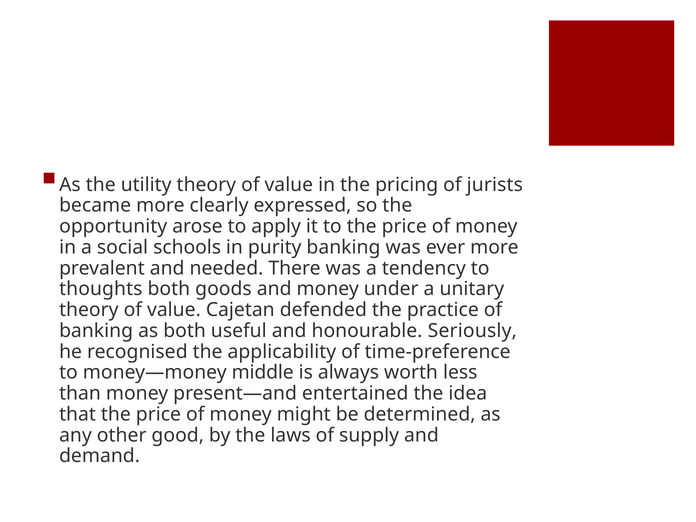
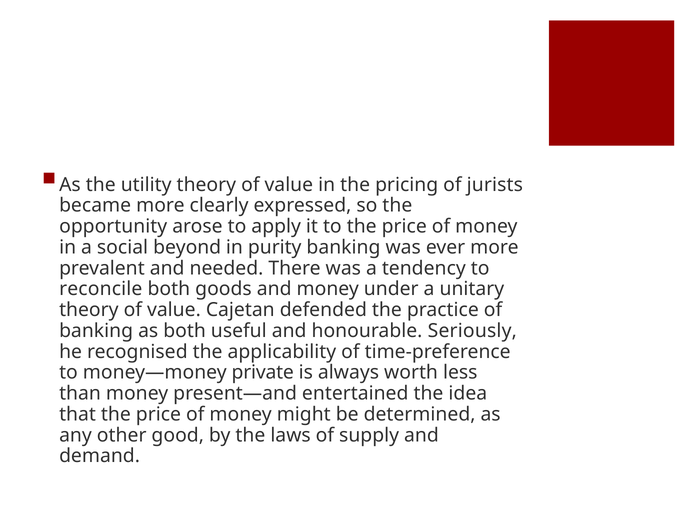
schools: schools -> beyond
thoughts: thoughts -> reconcile
middle: middle -> private
